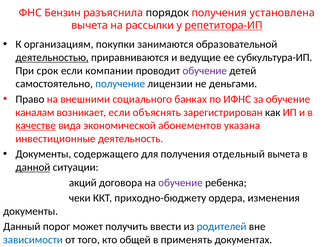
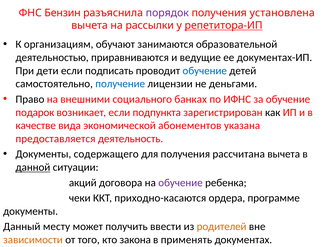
порядок colour: black -> purple
покупки: покупки -> обучают
деятельностью underline: present -> none
субкультура-ИП: субкультура-ИП -> документах-ИП
срок: срок -> дети
компании: компании -> подписать
обучение at (205, 71) colour: purple -> blue
каналам: каналам -> подарок
объяснять: объяснять -> подпункта
качестве underline: present -> none
инвестиционные: инвестиционные -> предоставляется
отдельный: отдельный -> рассчитана
приходно-бюджету: приходно-бюджету -> приходно-касаются
изменения: изменения -> программе
порог: порог -> месту
родителей colour: blue -> orange
зависимости colour: blue -> orange
общей: общей -> закона
